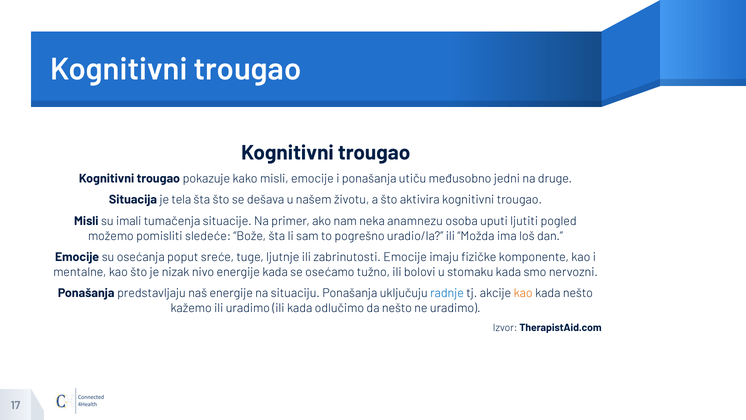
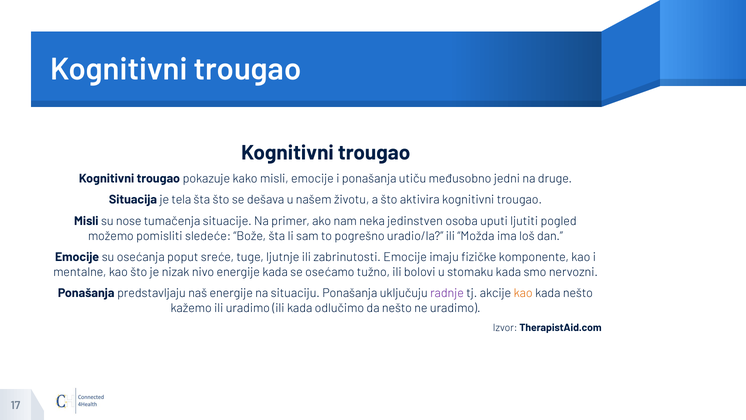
imali: imali -> nose
anamnezu: anamnezu -> jedinstven
radnje colour: blue -> purple
